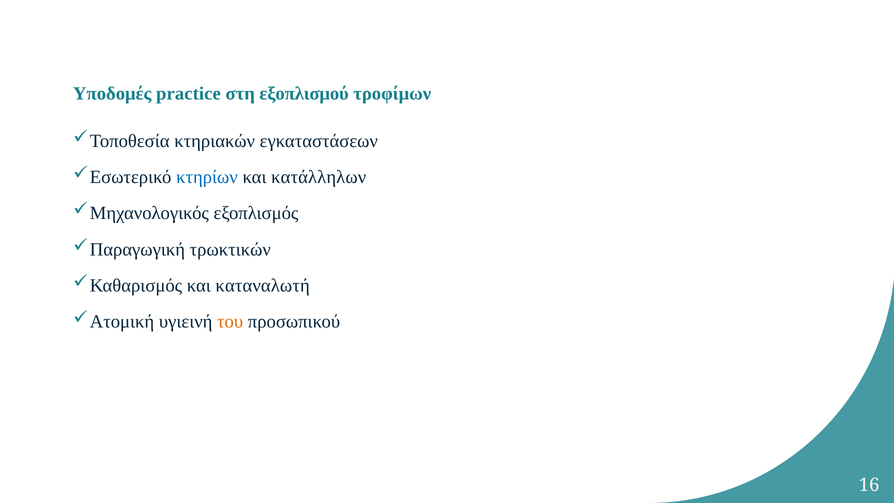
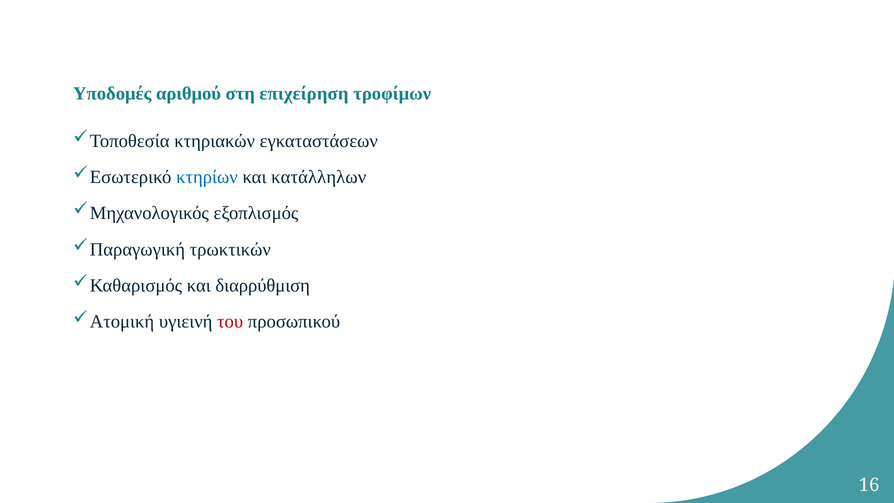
practice: practice -> αριθμού
εξοπλισμού: εξοπλισμού -> επιχείρηση
καταναλωτή: καταναλωτή -> διαρρύθμιση
του colour: orange -> red
